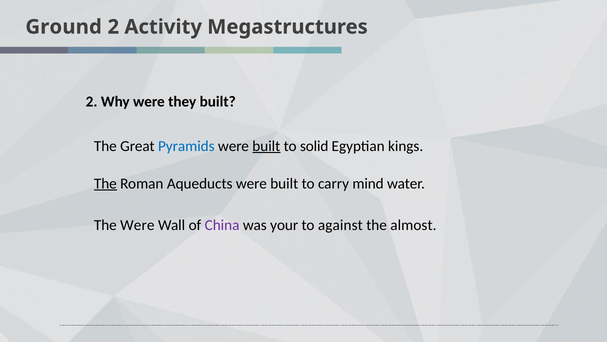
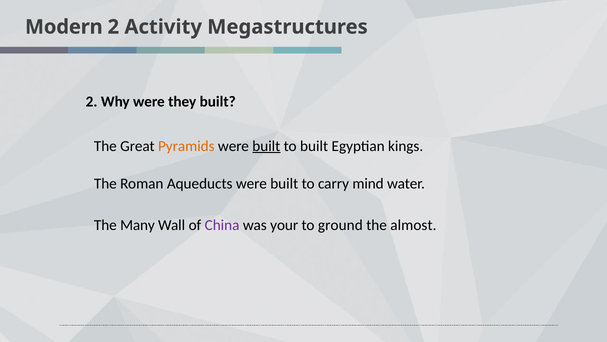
Ground: Ground -> Modern
Pyramids colour: blue -> orange
to solid: solid -> built
The at (105, 183) underline: present -> none
The Were: Were -> Many
against: against -> ground
